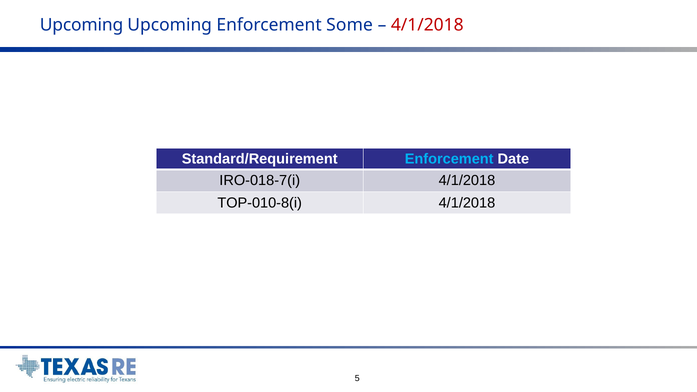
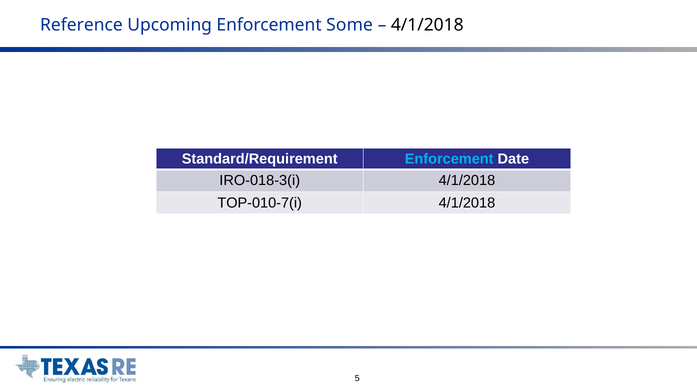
Upcoming at (82, 25): Upcoming -> Reference
4/1/2018 at (427, 25) colour: red -> black
IRO-018-7(i: IRO-018-7(i -> IRO-018-3(i
TOP-010-8(i: TOP-010-8(i -> TOP-010-7(i
